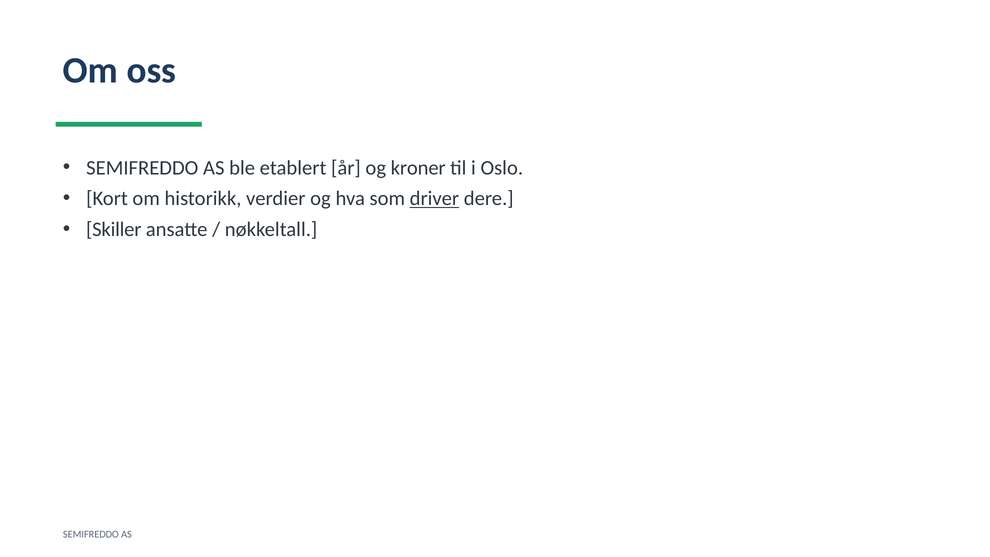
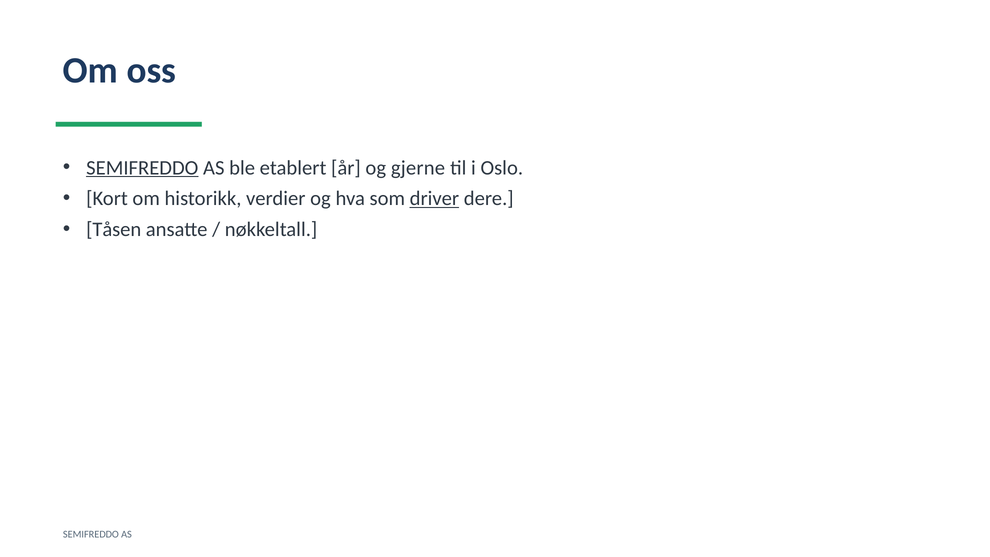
SEMIFREDDO at (142, 168) underline: none -> present
kroner: kroner -> gjerne
Skiller: Skiller -> Tåsen
